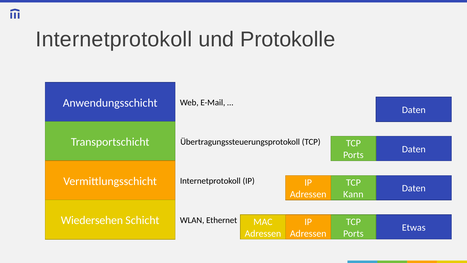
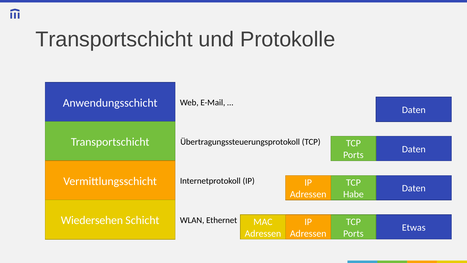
Internetprotokoll at (114, 39): Internetprotokoll -> Transportschicht
Kann: Kann -> Habe
